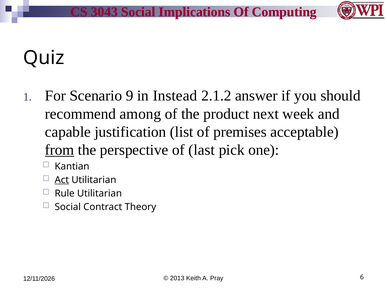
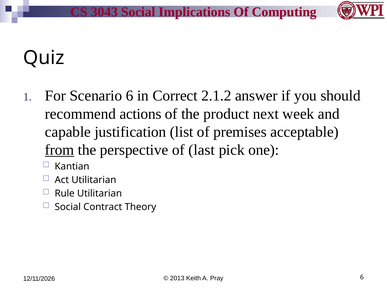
Scenario 9: 9 -> 6
Instead: Instead -> Correct
among: among -> actions
Act underline: present -> none
